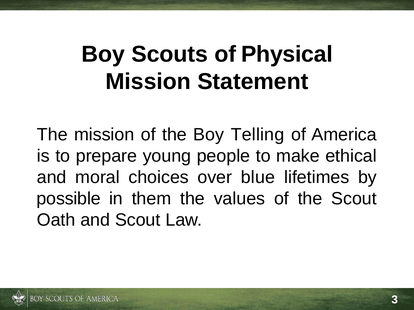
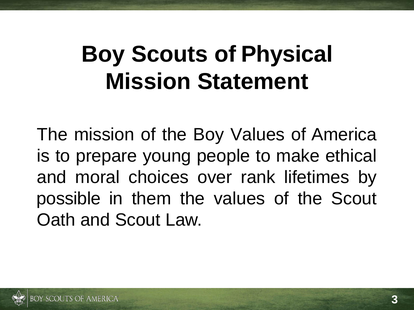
Boy Telling: Telling -> Values
blue: blue -> rank
